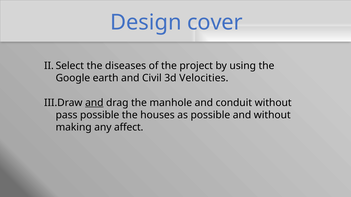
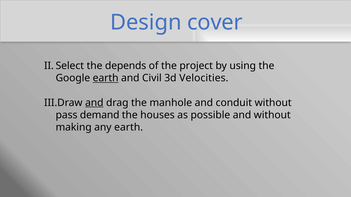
diseases: diseases -> depends
earth at (106, 78) underline: none -> present
pass possible: possible -> demand
any affect: affect -> earth
